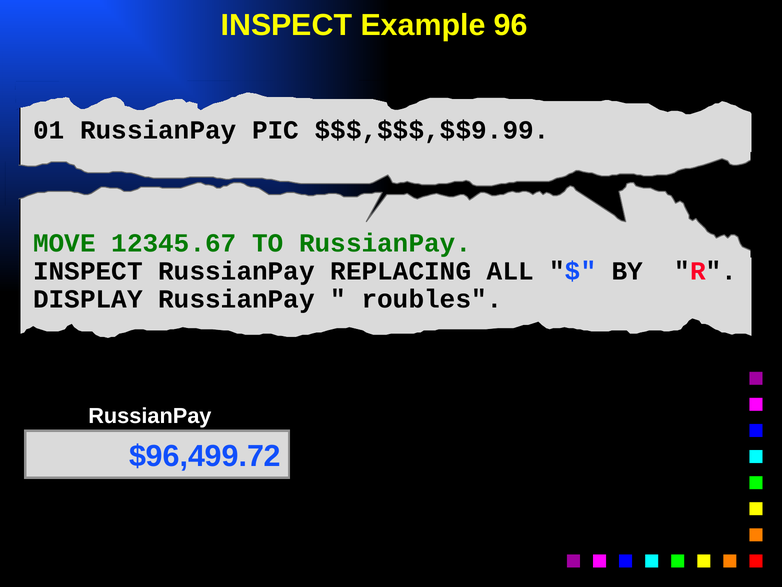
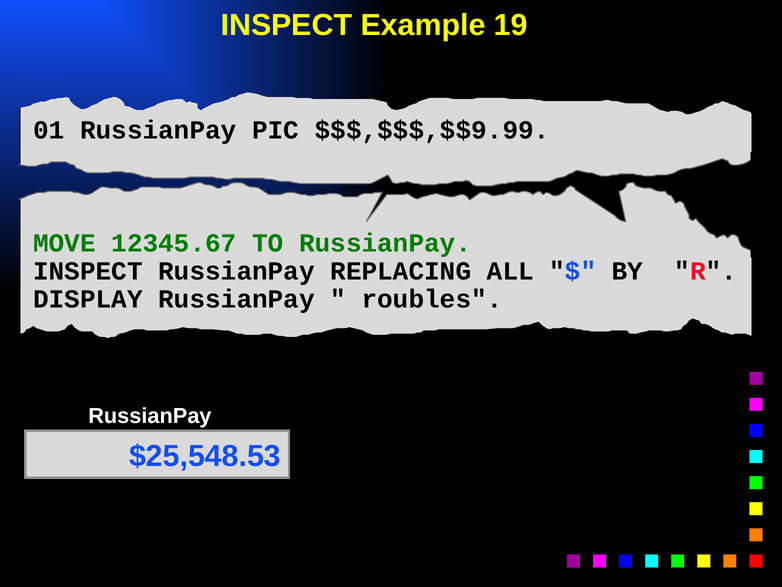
96: 96 -> 19
$96,499.72: $96,499.72 -> $25,548.53
